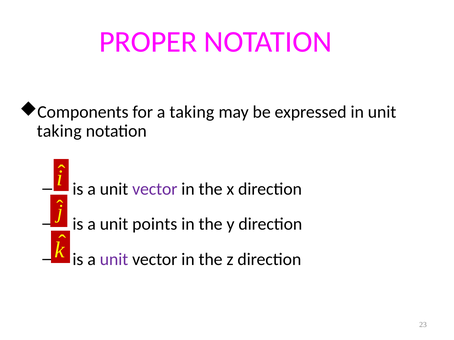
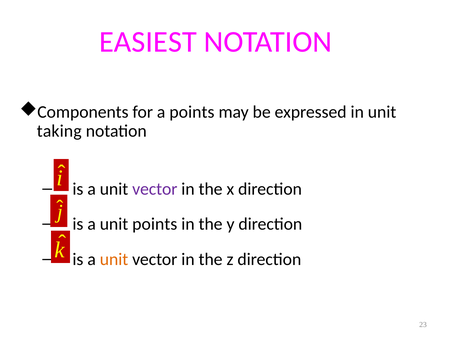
PROPER: PROPER -> EASIEST
a taking: taking -> points
unit at (114, 260) colour: purple -> orange
